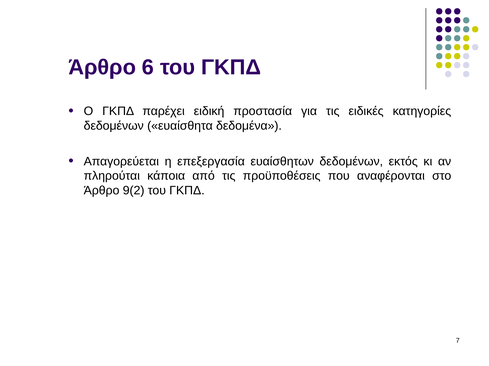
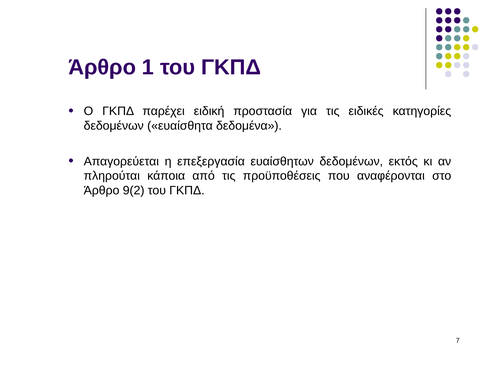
6: 6 -> 1
